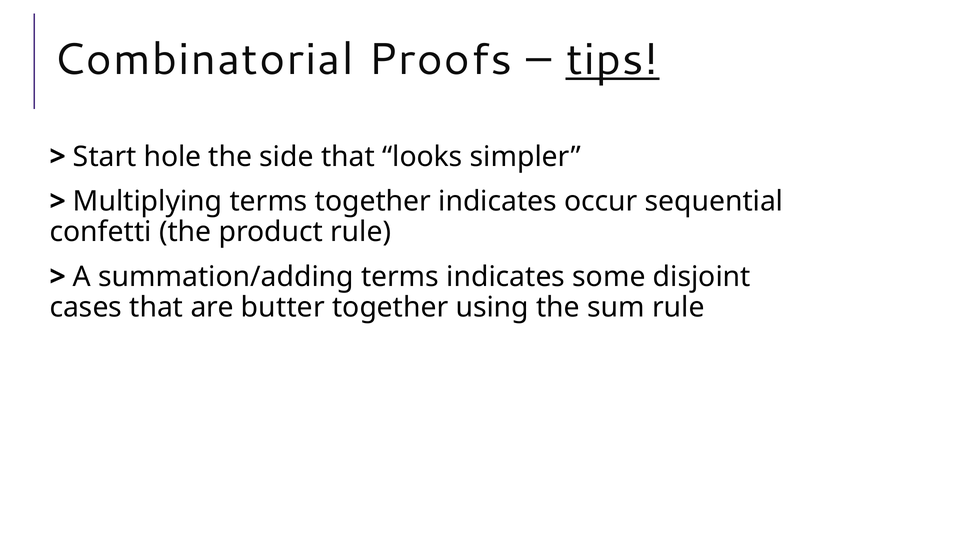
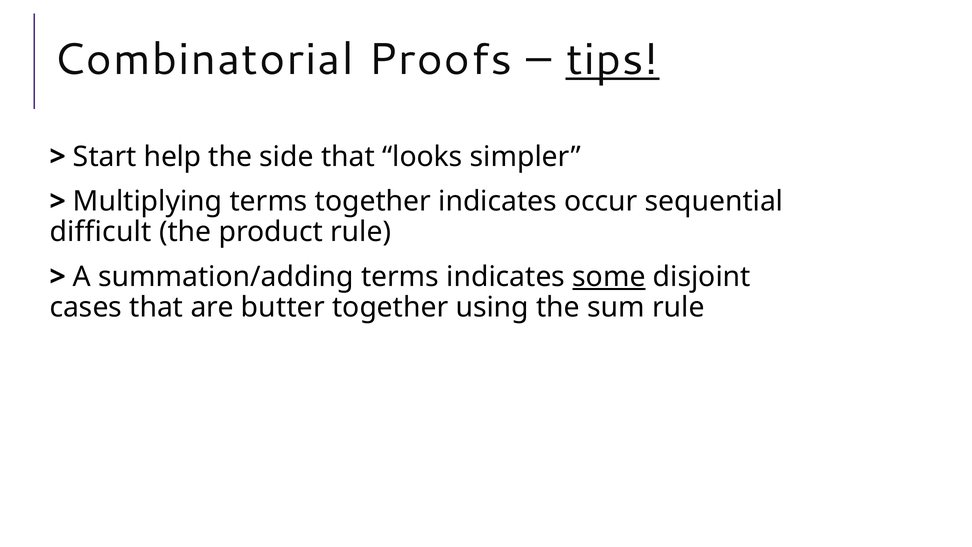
hole: hole -> help
confetti: confetti -> difficult
some underline: none -> present
